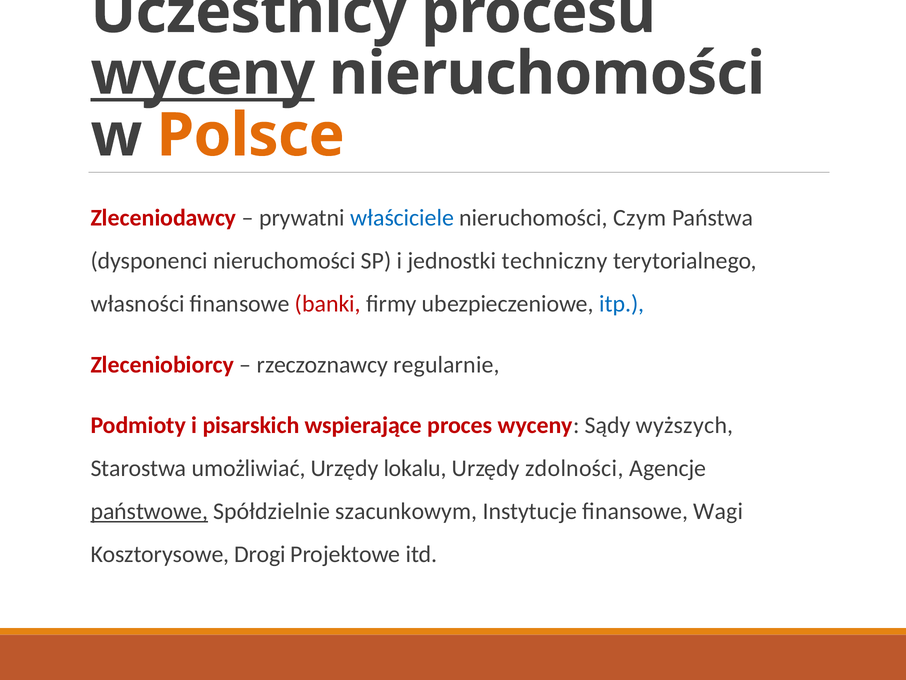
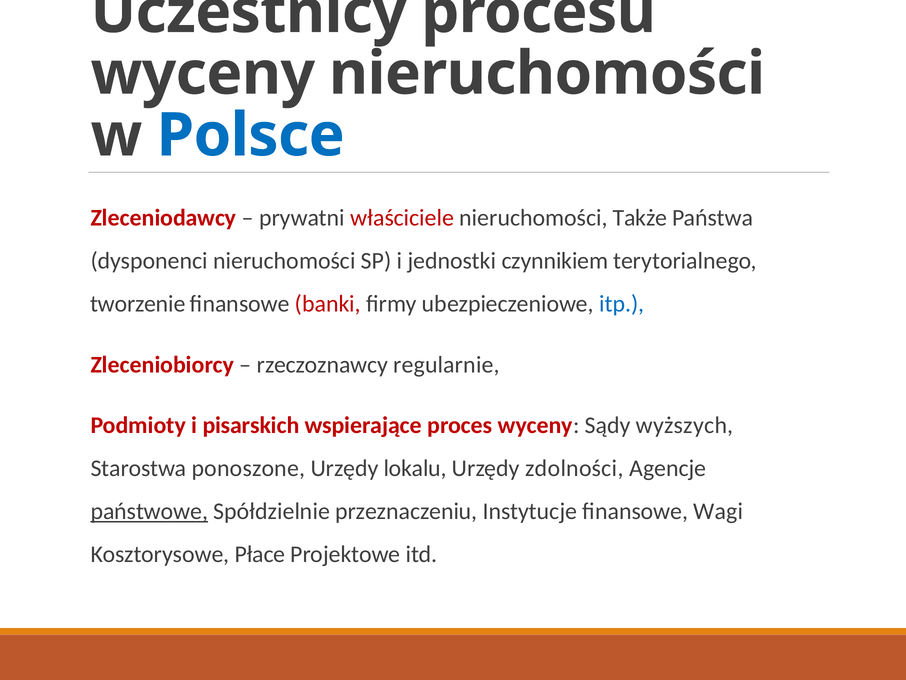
wyceny at (203, 74) underline: present -> none
Polsce colour: orange -> blue
właściciele colour: blue -> red
Czym: Czym -> Także
techniczny: techniczny -> czynnikiem
własności: własności -> tworzenie
umożliwiać: umożliwiać -> ponoszone
szacunkowym: szacunkowym -> przeznaczeniu
Drogi: Drogi -> Płace
